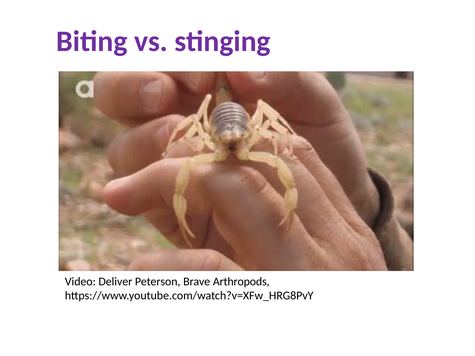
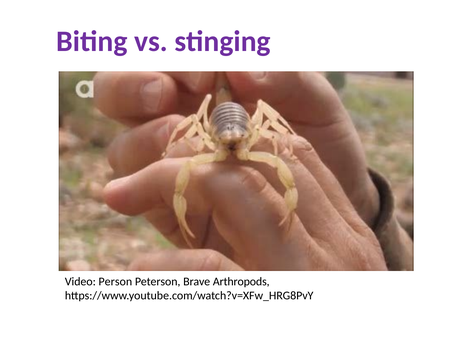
Deliver: Deliver -> Person
